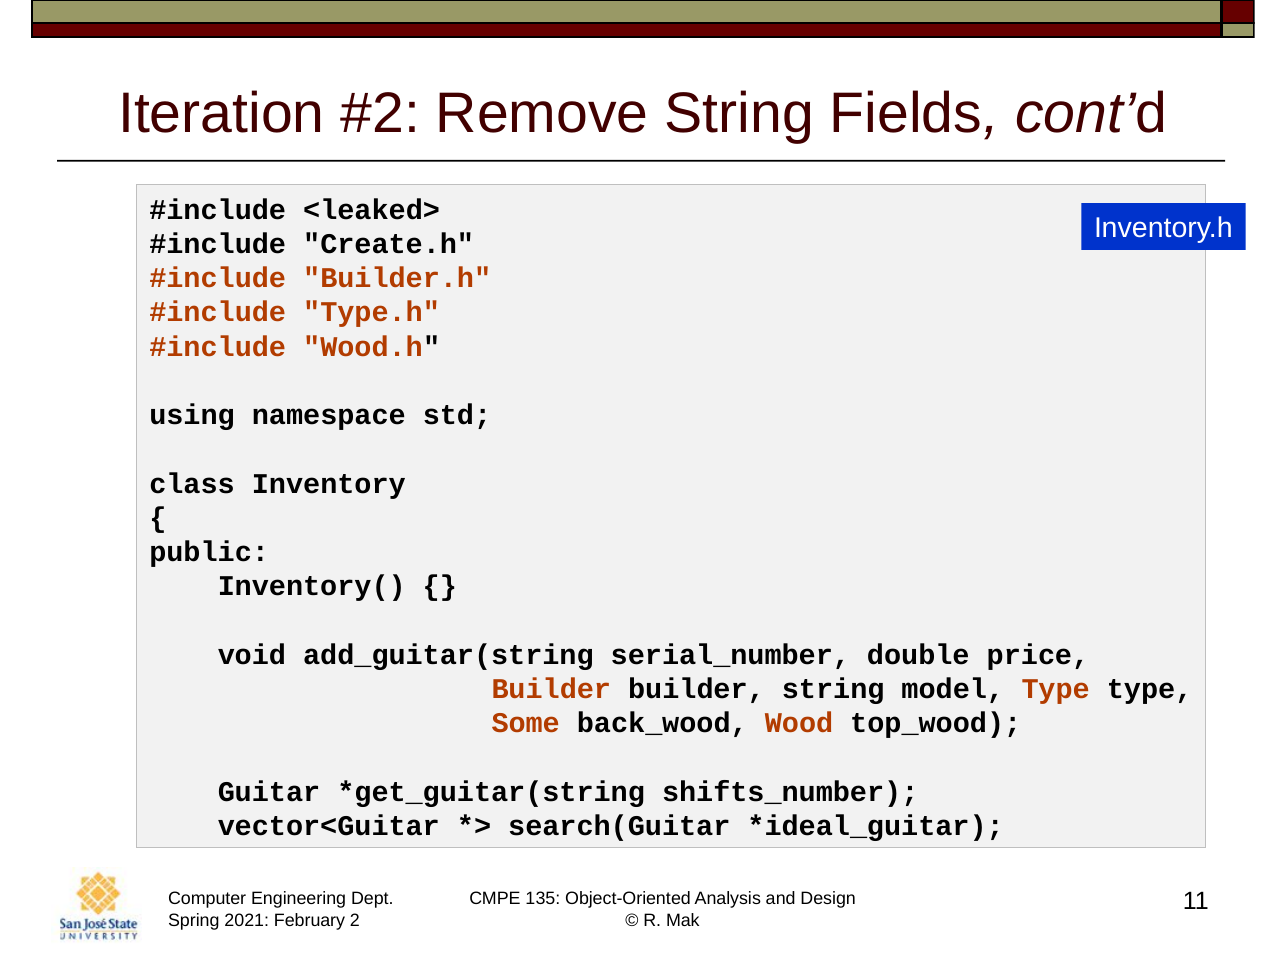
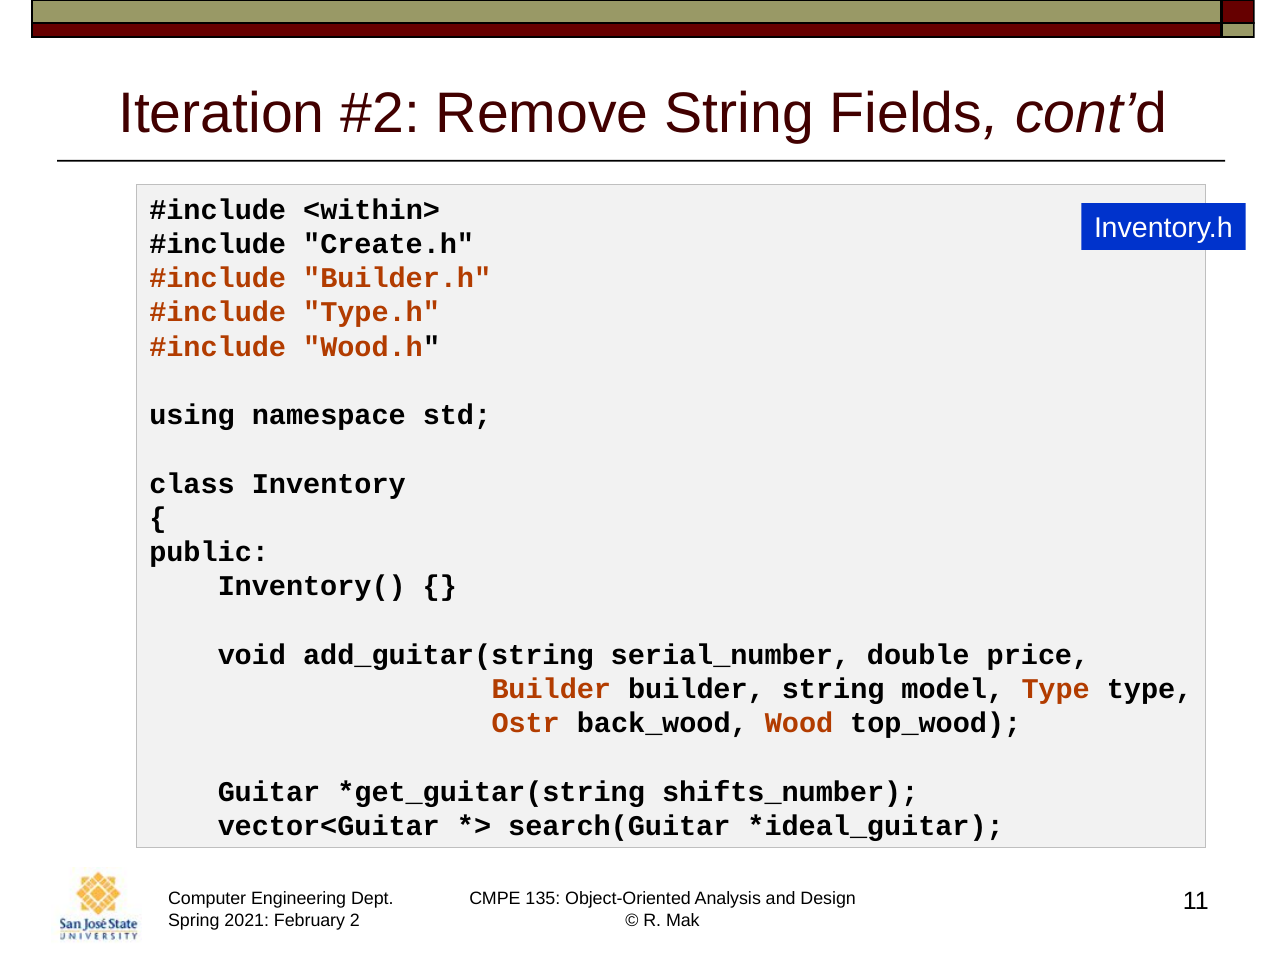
<leaked>: <leaked> -> <within>
Some: Some -> Ostr
